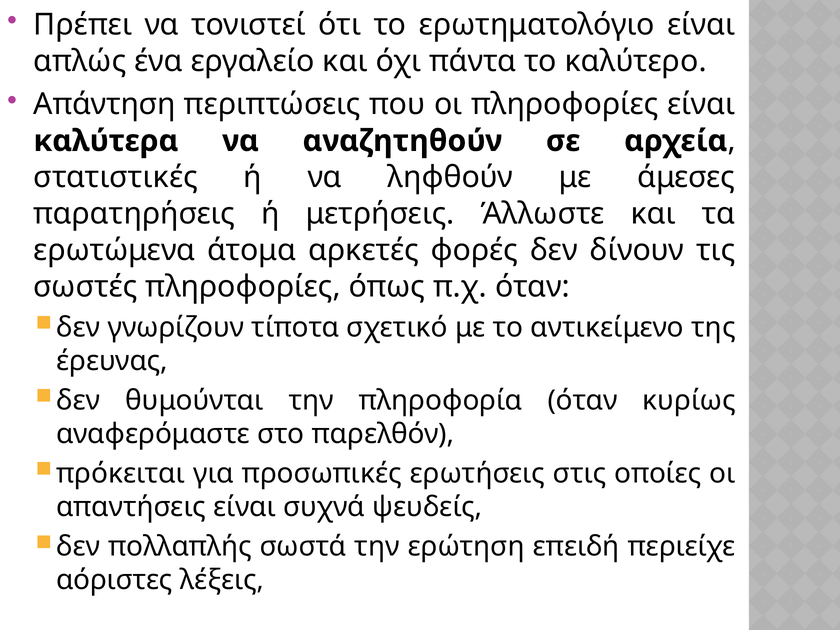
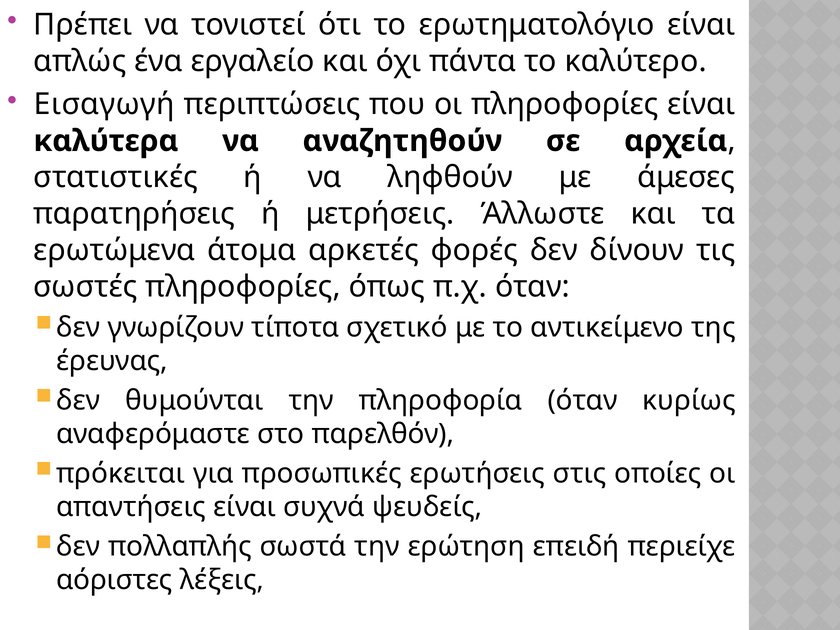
Απάντηση: Απάντηση -> Εισαγωγή
